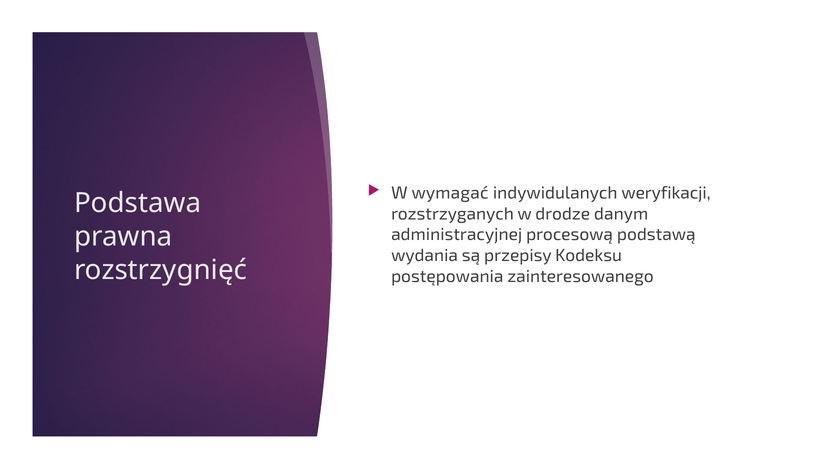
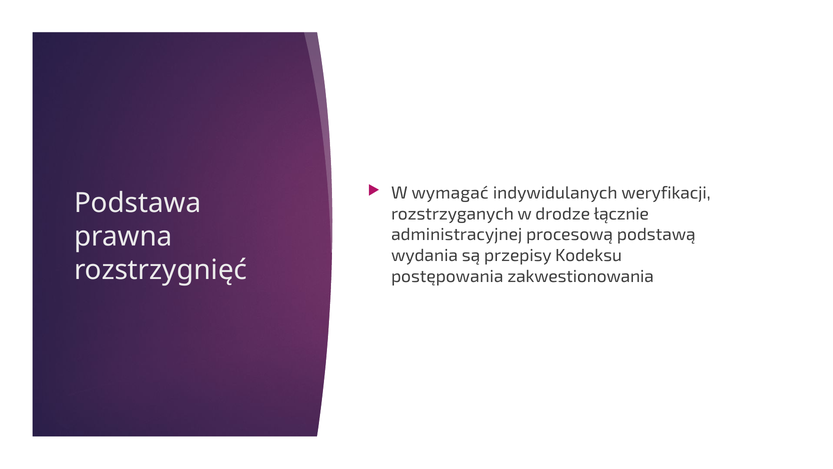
danym: danym -> łącznie
zainteresowanego: zainteresowanego -> zakwestionowania
